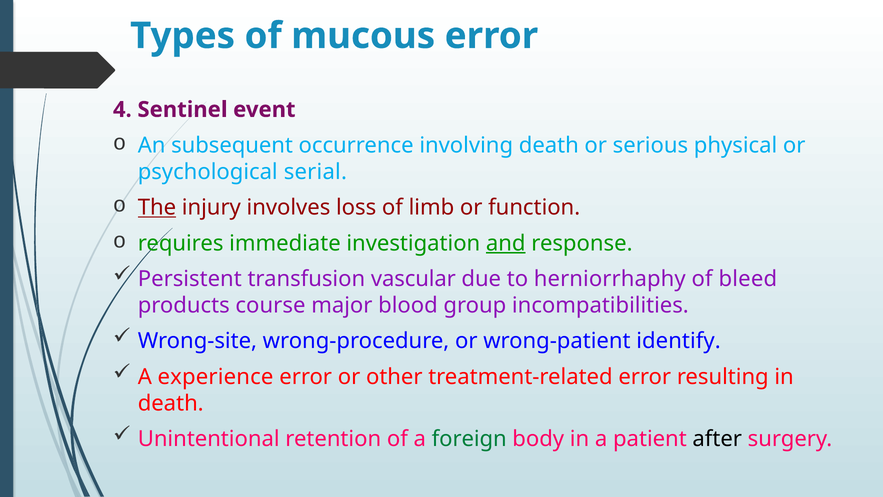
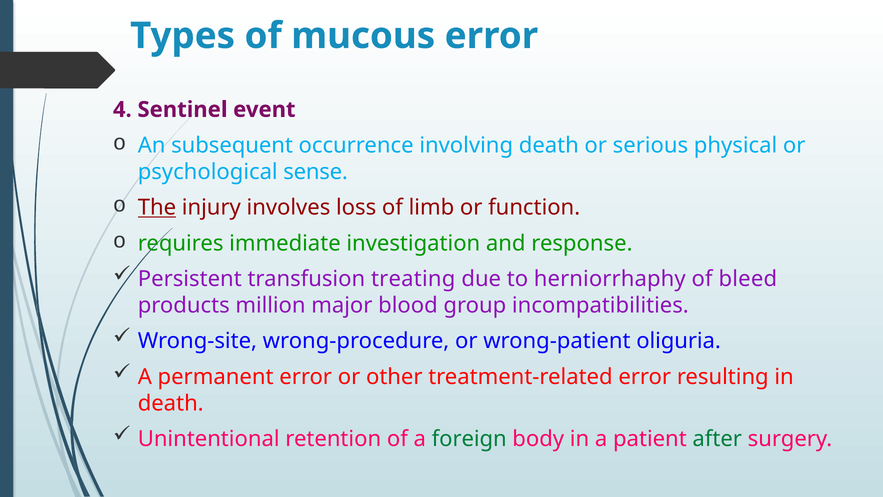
serial: serial -> sense
and underline: present -> none
vascular: vascular -> treating
course: course -> million
identify: identify -> oliguria
experience: experience -> permanent
after colour: black -> green
